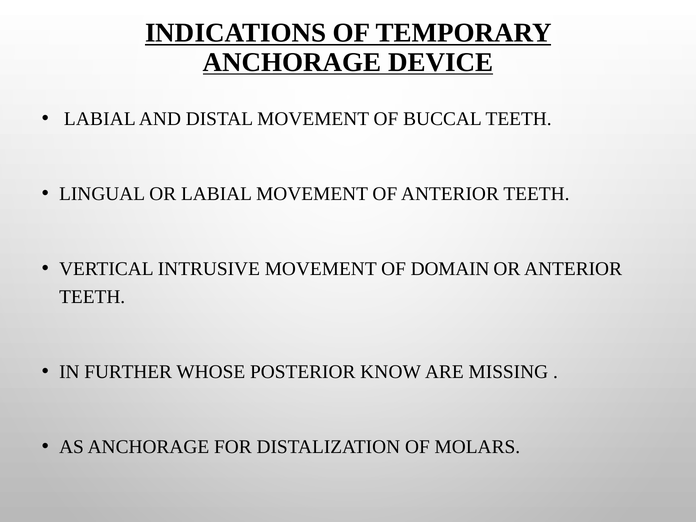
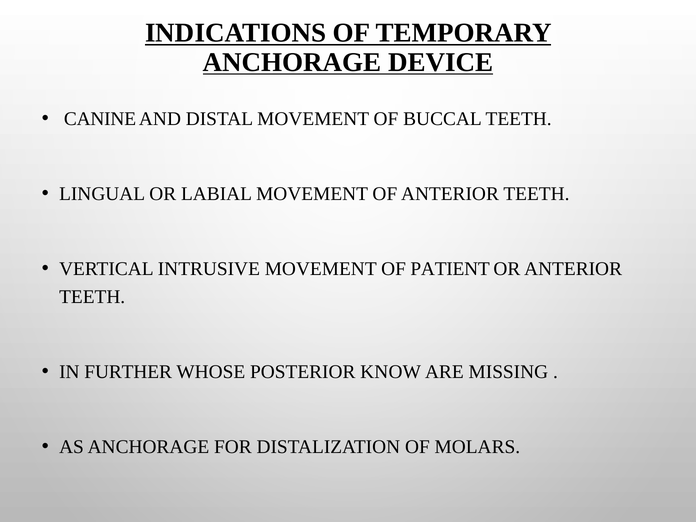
LABIAL at (100, 119): LABIAL -> CANINE
DOMAIN: DOMAIN -> PATIENT
